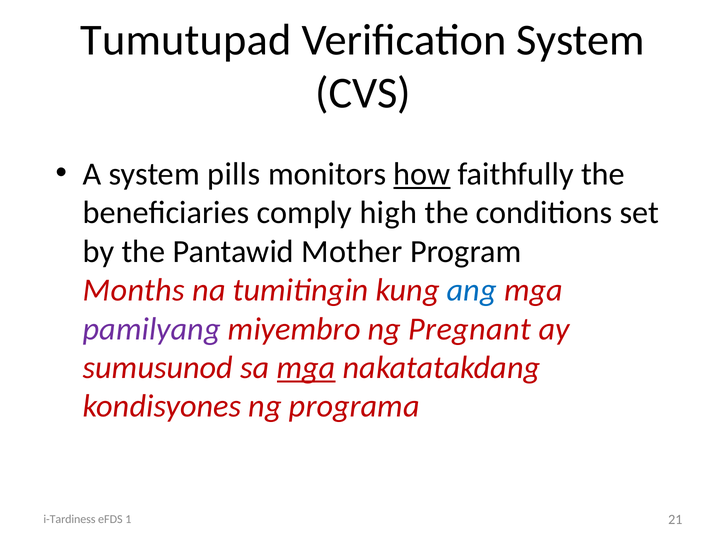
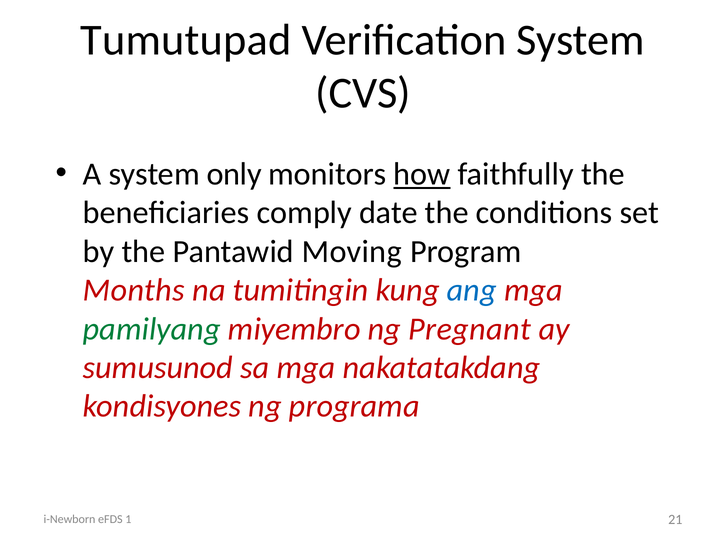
pills: pills -> only
high: high -> date
Mother: Mother -> Moving
pamilyang colour: purple -> green
mga at (306, 368) underline: present -> none
i-Tardiness: i-Tardiness -> i-Newborn
